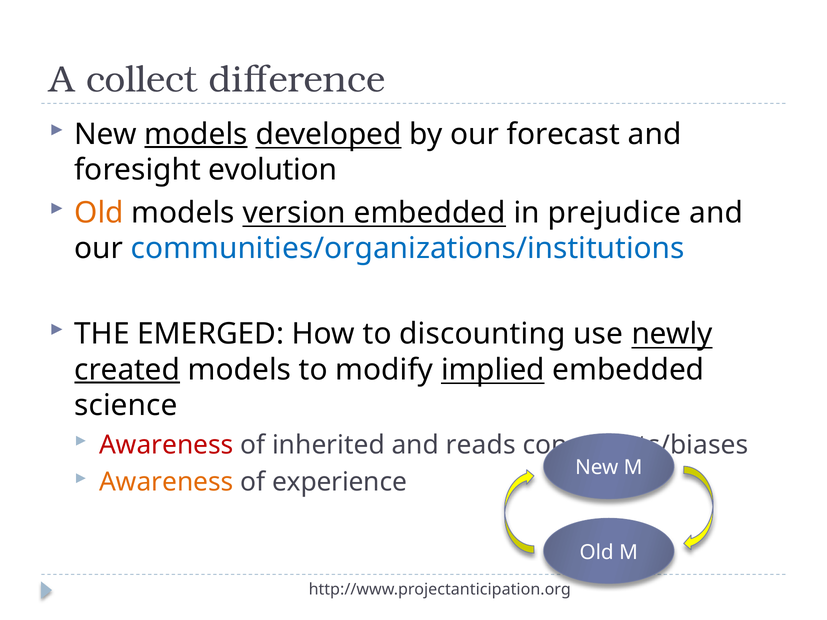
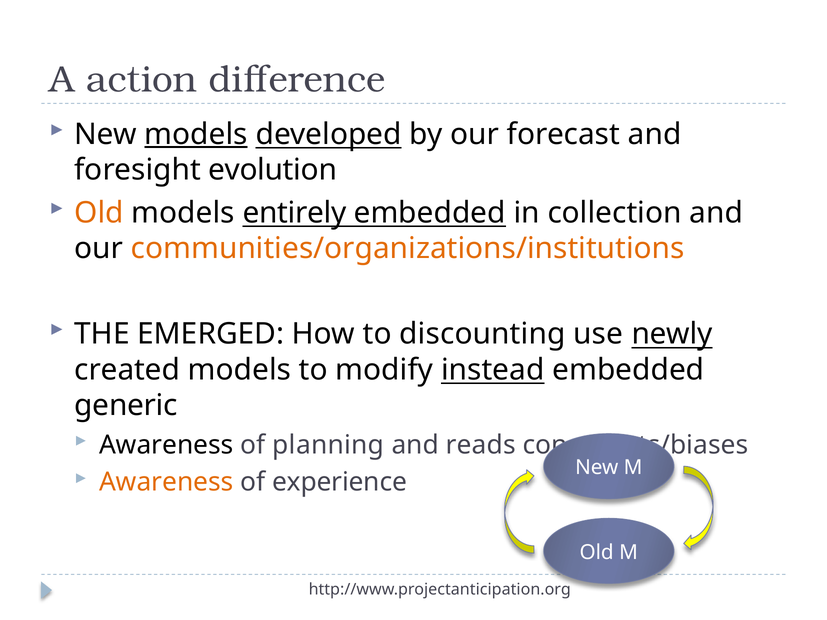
collect: collect -> action
version: version -> entirely
prejudice: prejudice -> collection
communities/organizations/institutions colour: blue -> orange
created underline: present -> none
implied: implied -> instead
science: science -> generic
Awareness at (166, 445) colour: red -> black
inherited: inherited -> planning
